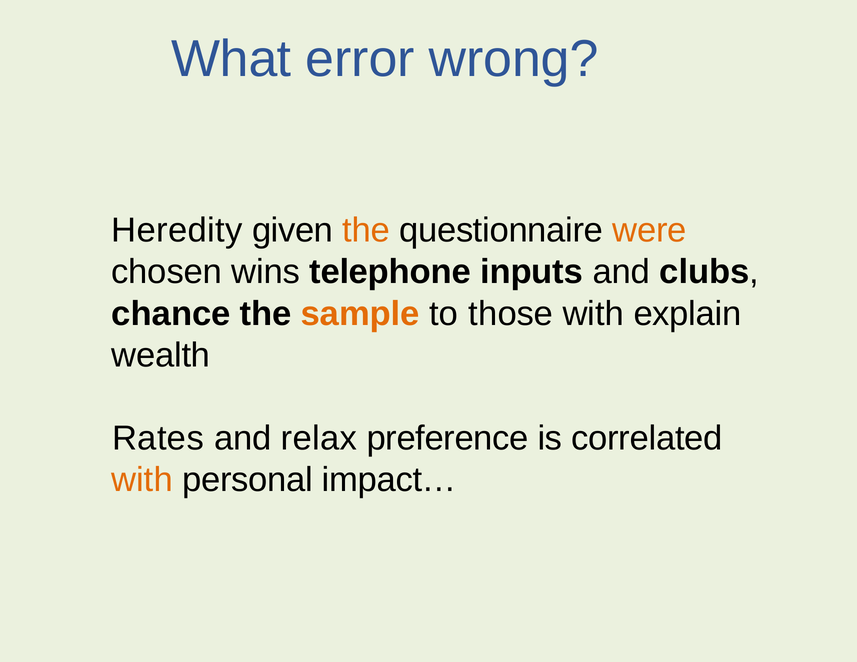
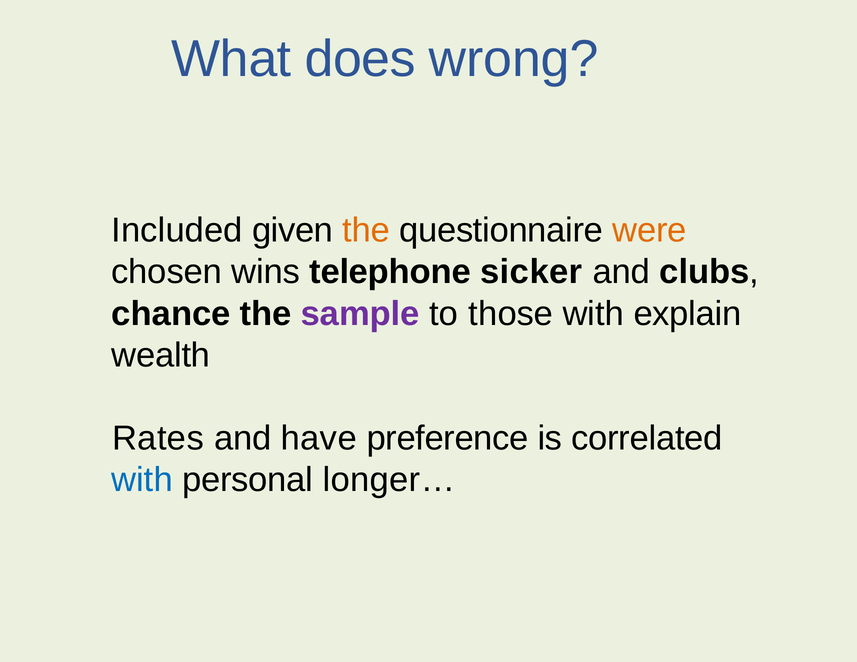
error: error -> does
Heredity: Heredity -> Included
inputs: inputs -> sicker
sample colour: orange -> purple
relax: relax -> have
with at (142, 480) colour: orange -> blue
impact…: impact… -> longer…
